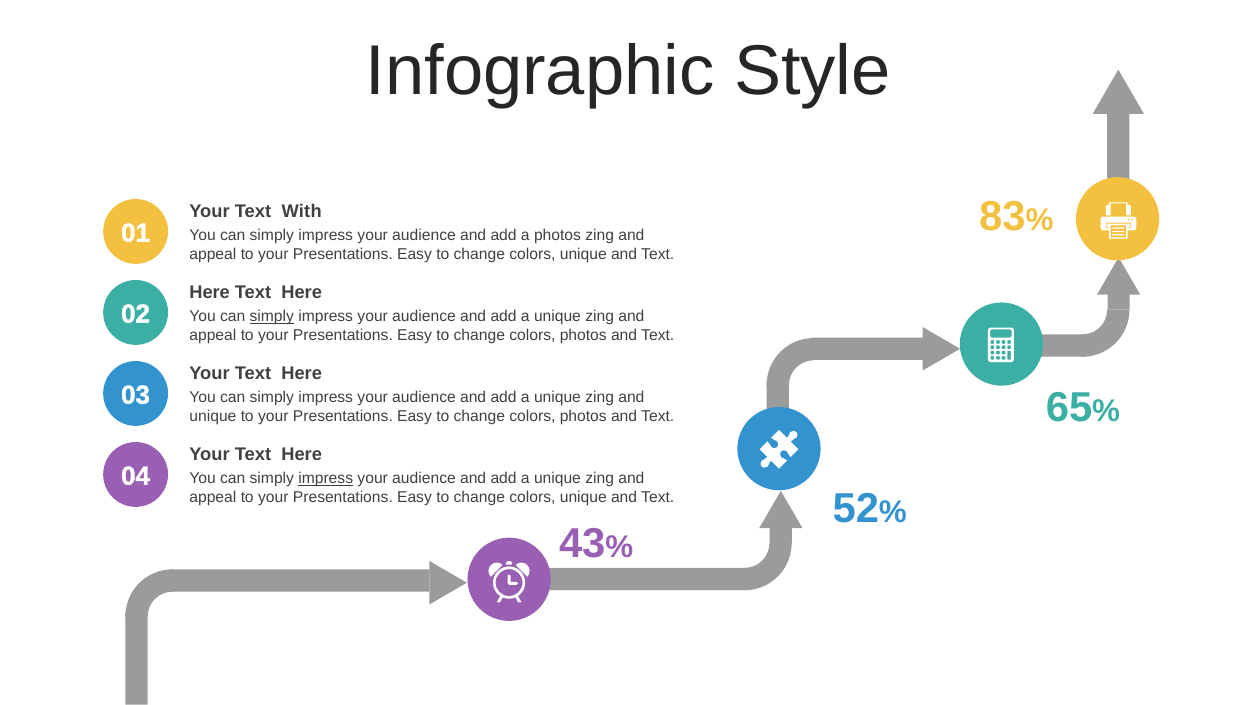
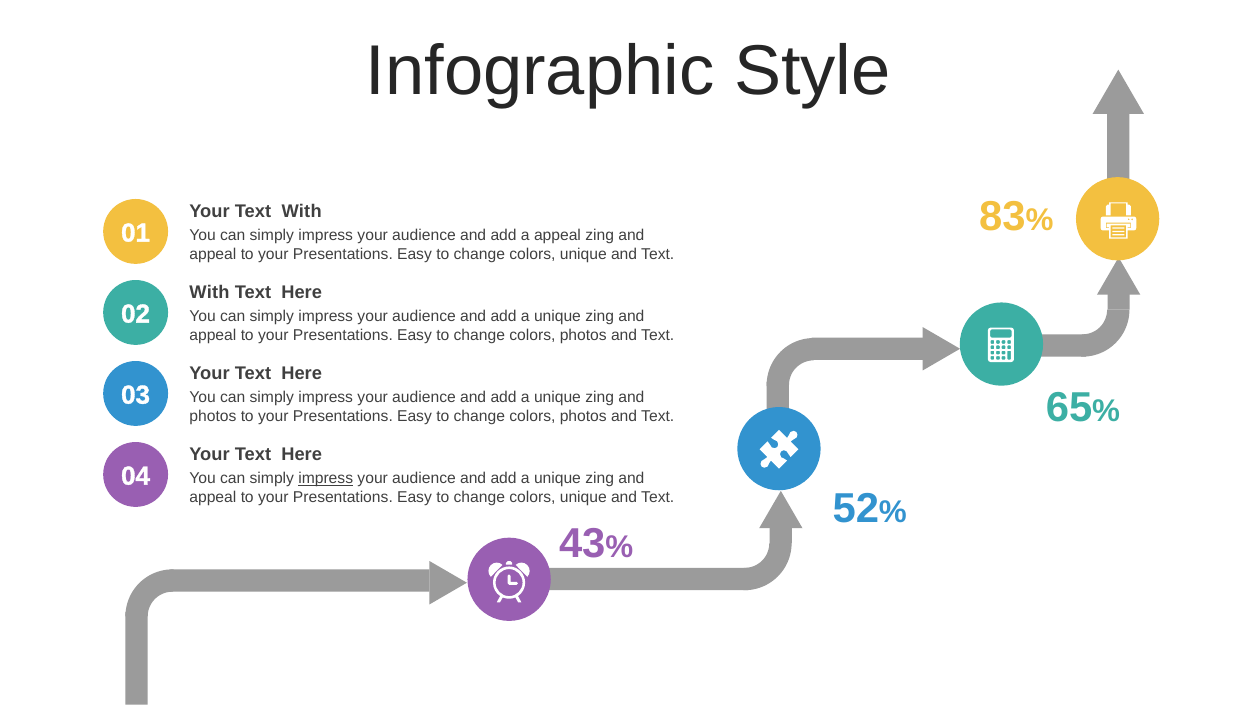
a photos: photos -> appeal
Here at (210, 293): Here -> With
simply at (272, 317) underline: present -> none
unique at (213, 417): unique -> photos
